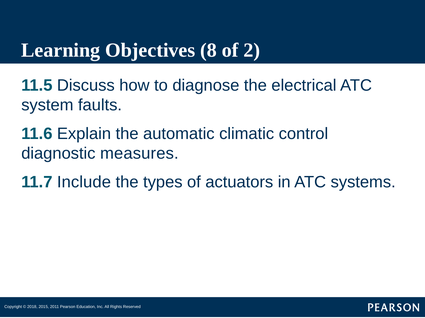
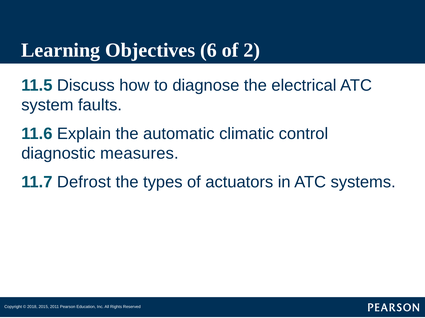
8: 8 -> 6
Include: Include -> Defrost
